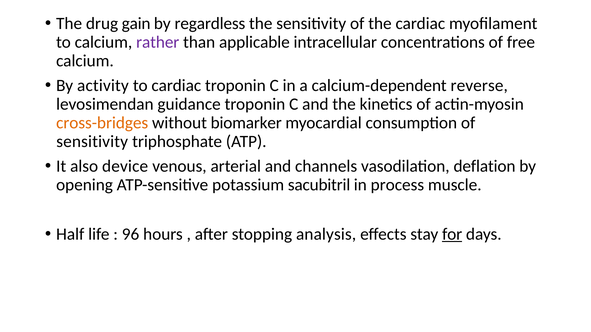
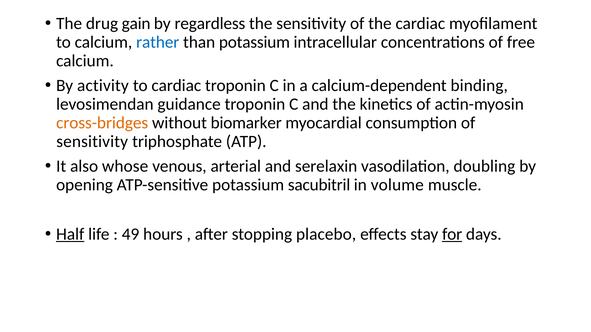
rather colour: purple -> blue
than applicable: applicable -> potassium
reverse: reverse -> binding
device: device -> whose
channels: channels -> serelaxin
deflation: deflation -> doubling
process: process -> volume
Half underline: none -> present
96: 96 -> 49
analysis: analysis -> placebo
